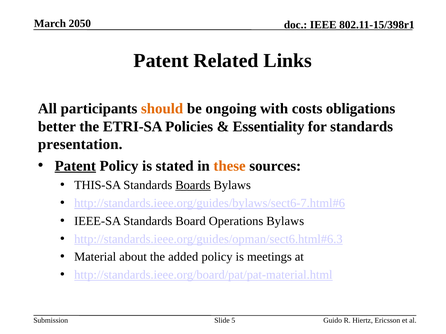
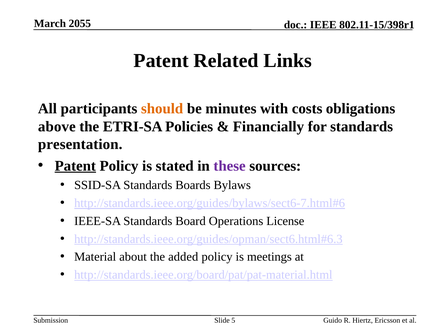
2050: 2050 -> 2055
ongoing: ongoing -> minutes
better: better -> above
Essentiality: Essentiality -> Financially
these colour: orange -> purple
THIS-SA: THIS-SA -> SSID-SA
Boards underline: present -> none
Operations Bylaws: Bylaws -> License
